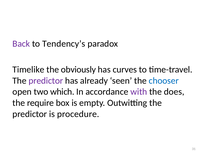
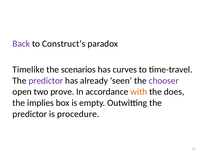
Tendency’s: Tendency’s -> Construct’s
obviously: obviously -> scenarios
chooser colour: blue -> purple
which: which -> prove
with colour: purple -> orange
require: require -> implies
